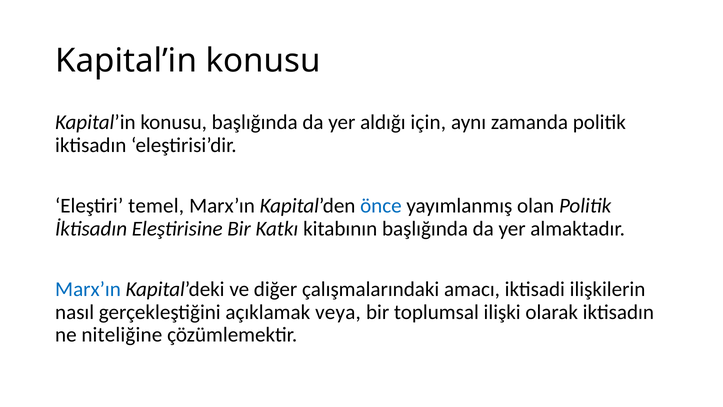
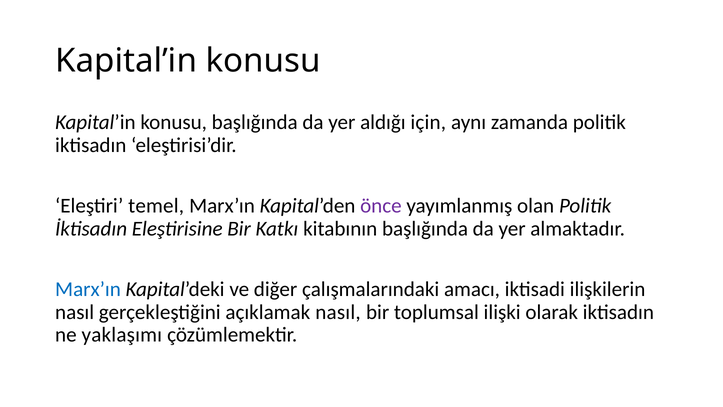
önce colour: blue -> purple
açıklamak veya: veya -> nasıl
niteliğine: niteliğine -> yaklaşımı
